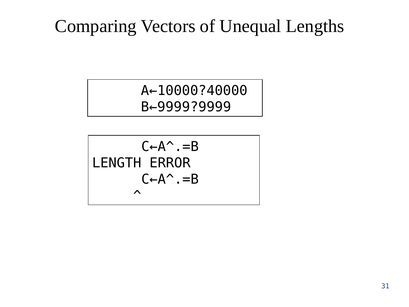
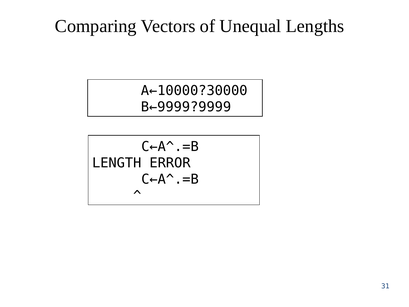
A←10000?40000: A←10000?40000 -> A←10000?30000
